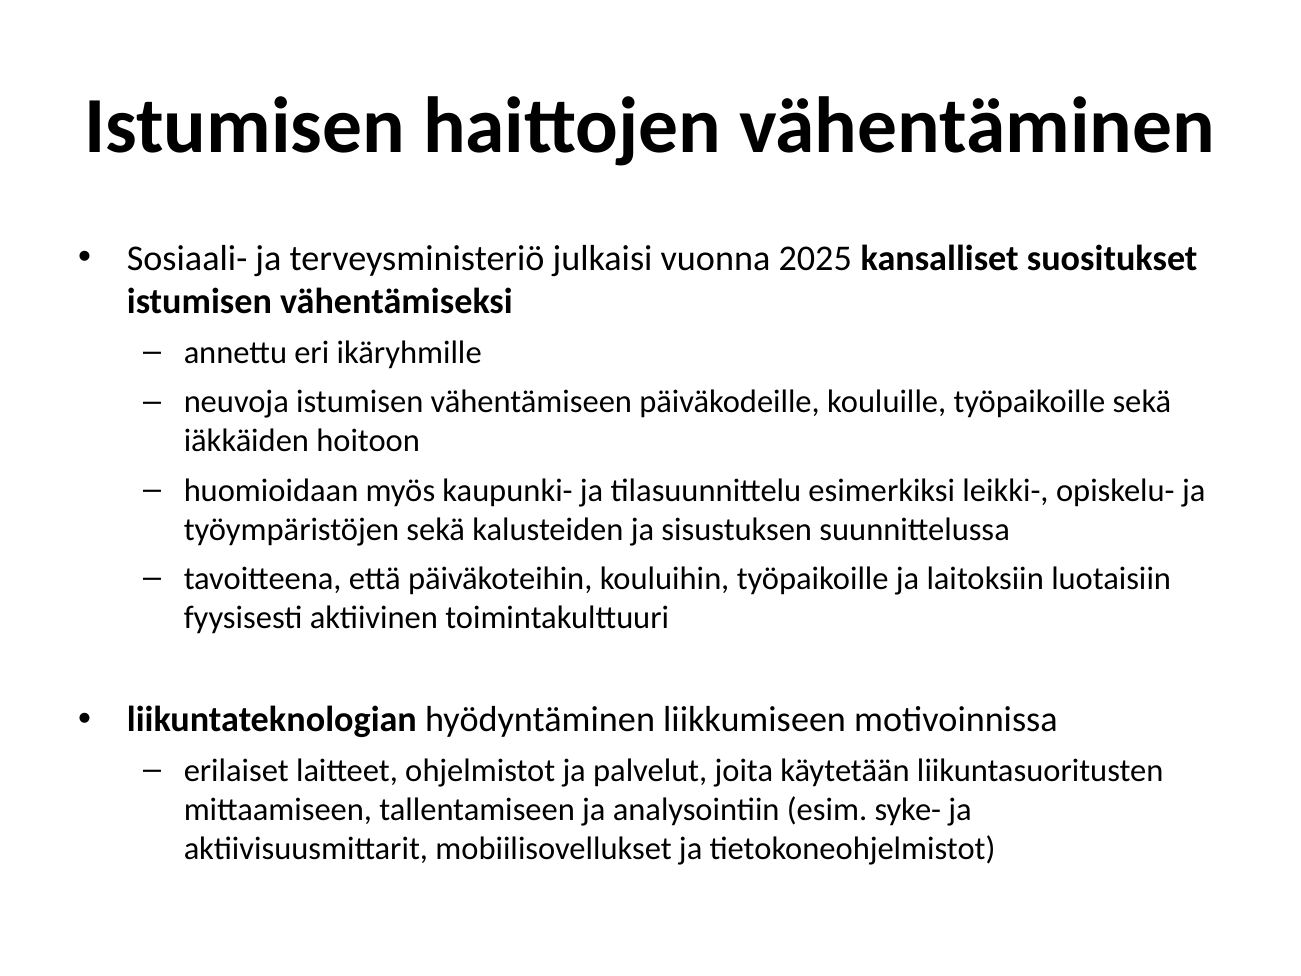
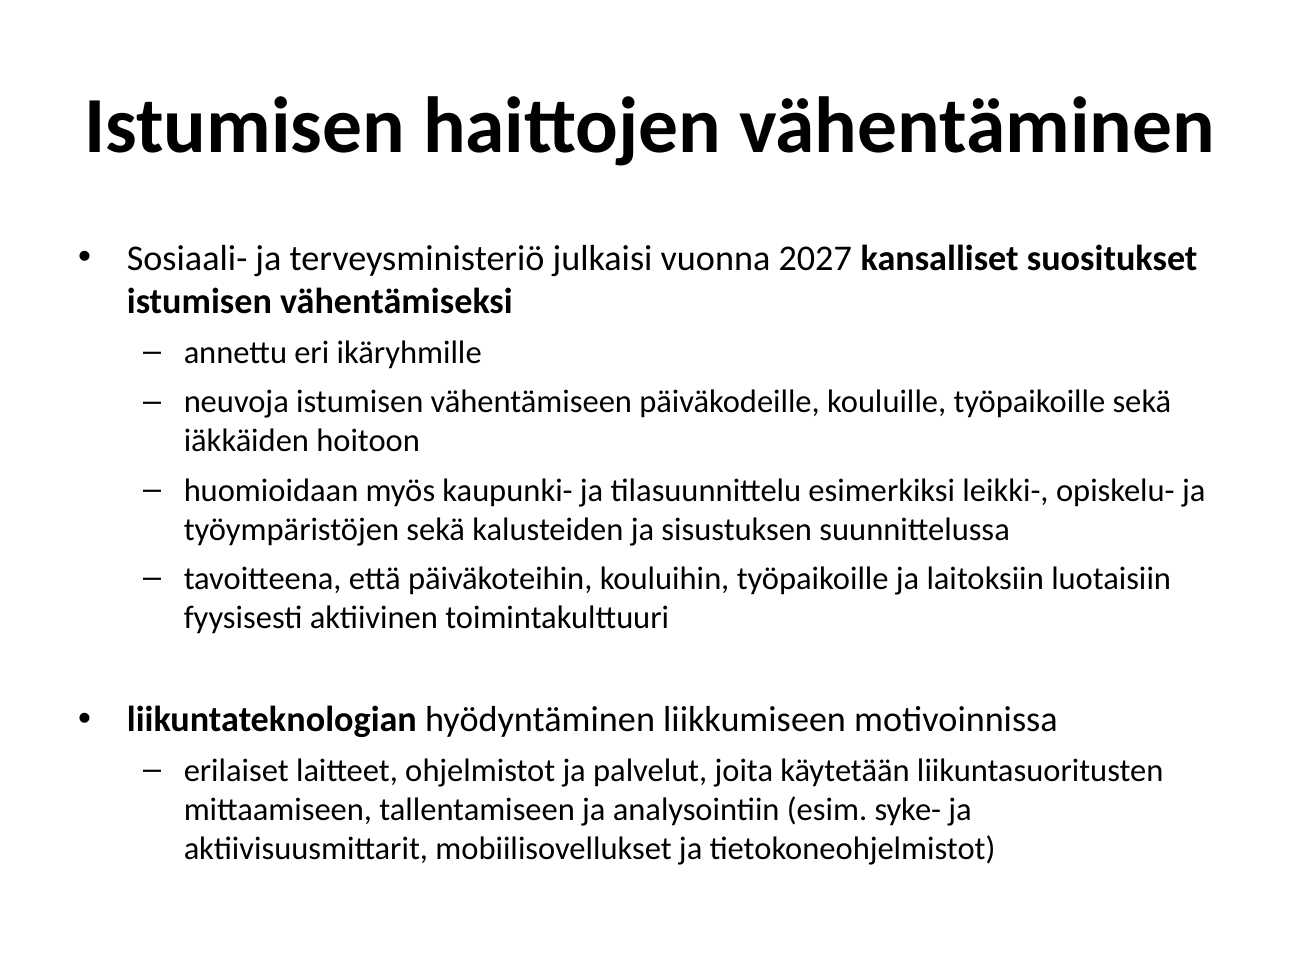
2025: 2025 -> 2027
